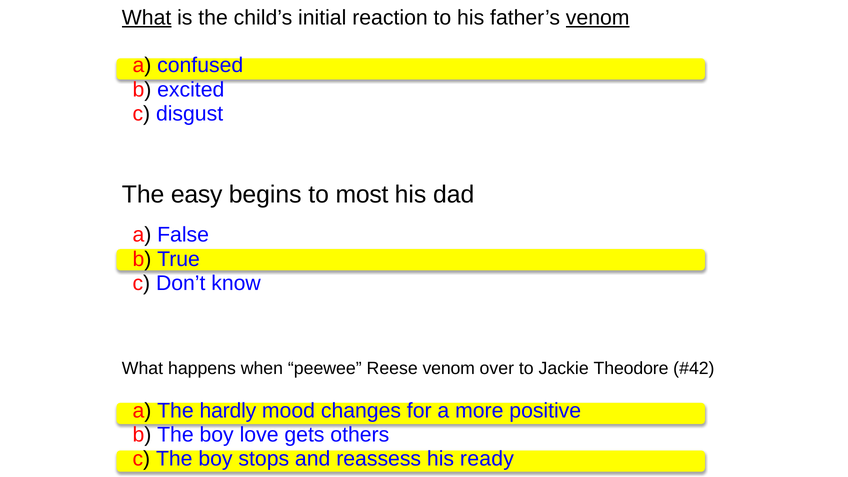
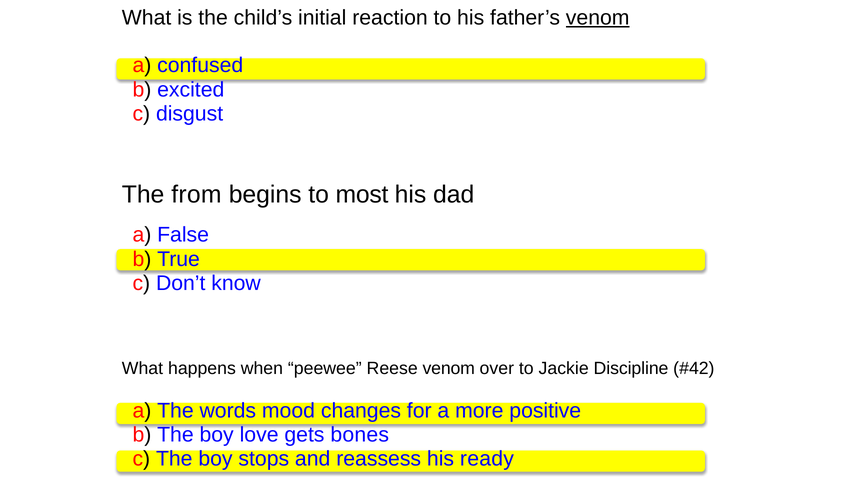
What at (147, 18) underline: present -> none
easy: easy -> from
Theodore: Theodore -> Discipline
hardly: hardly -> words
others: others -> bones
